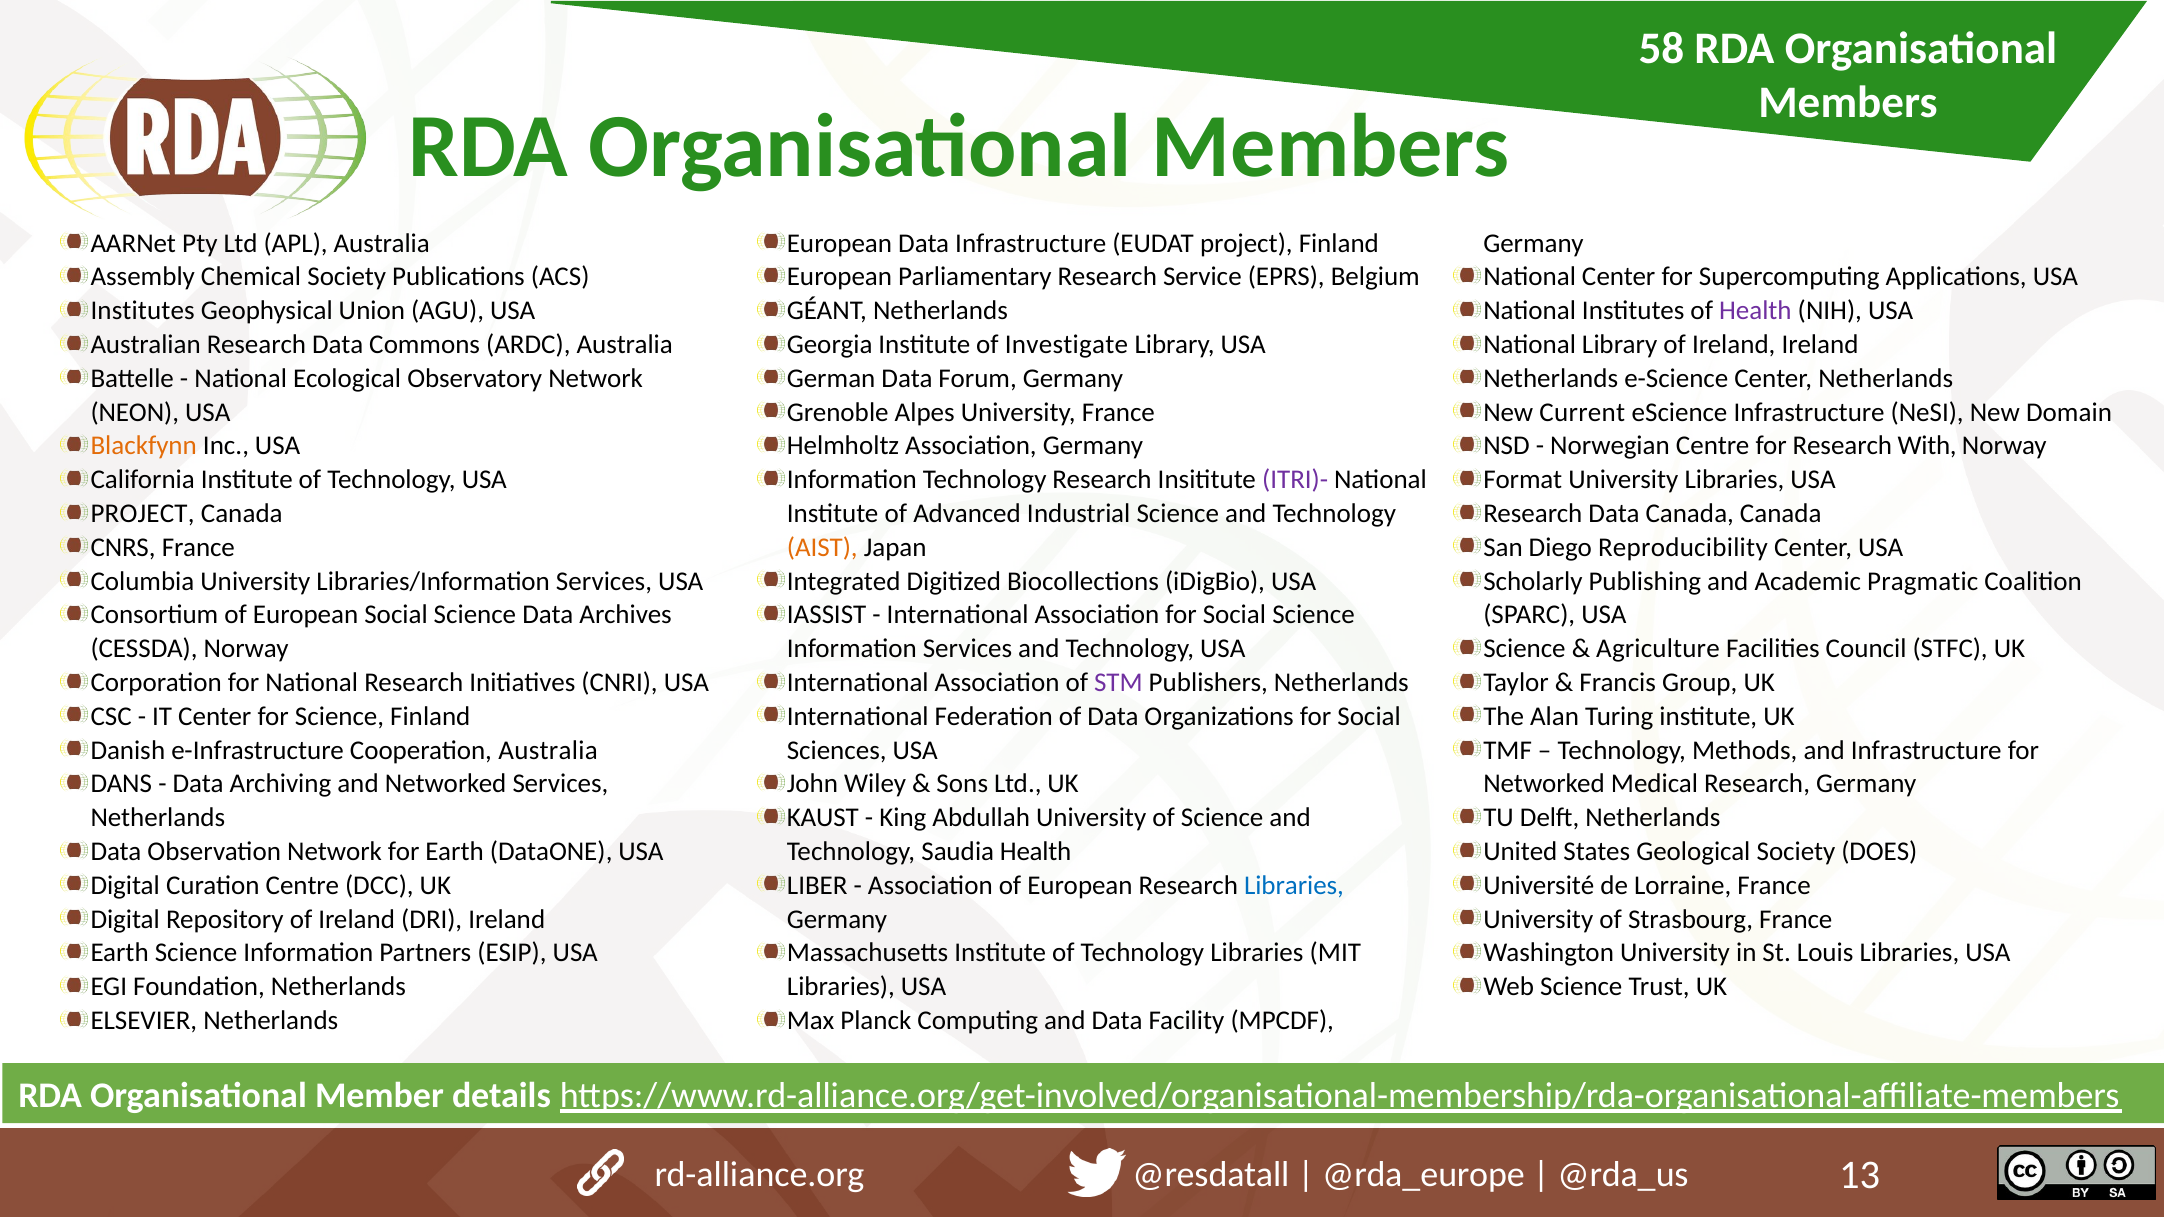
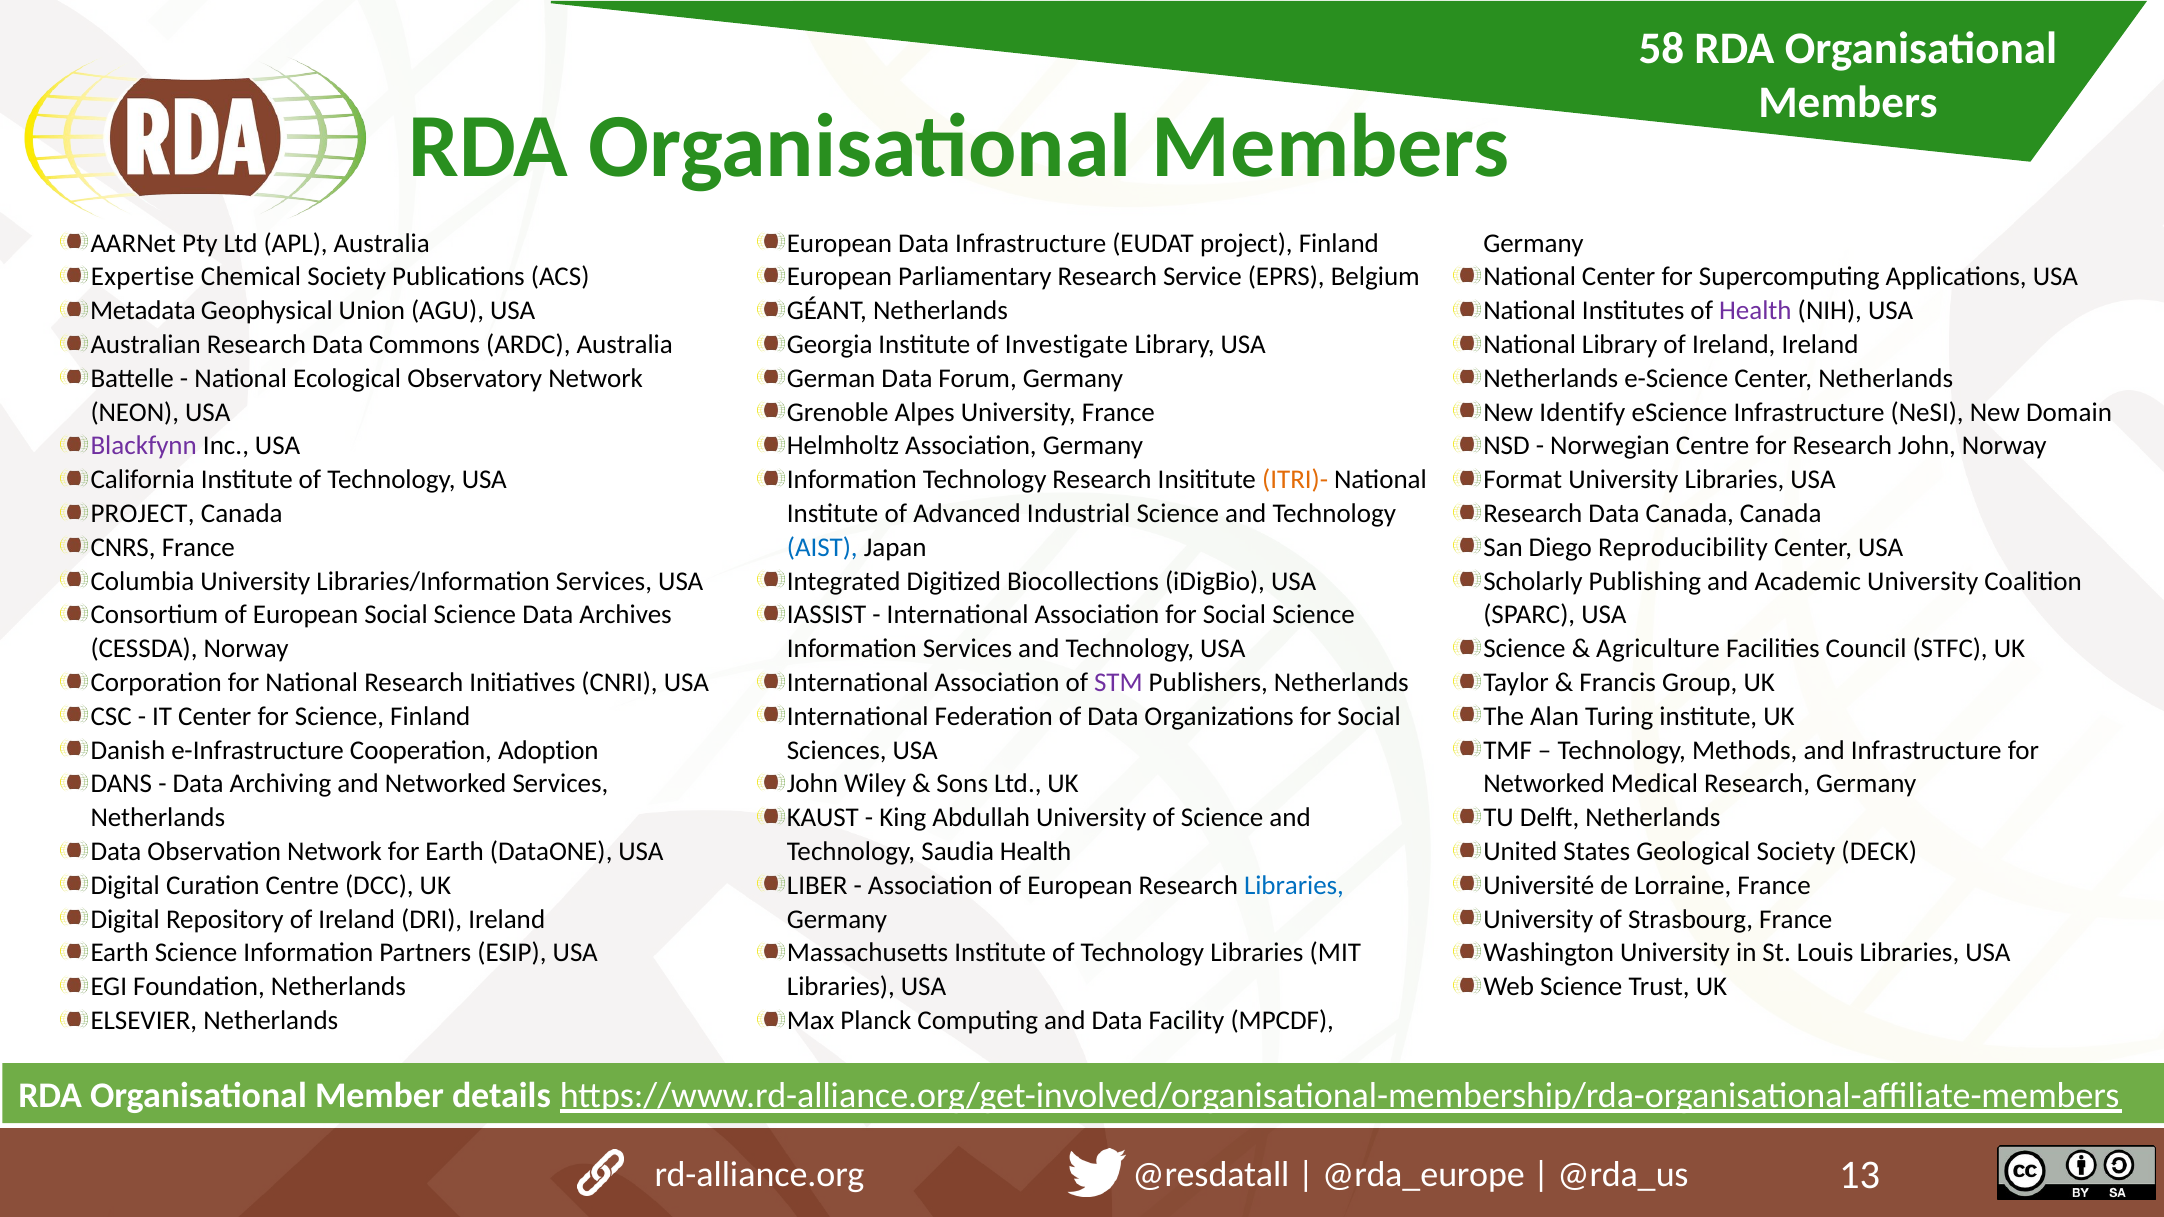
Assembly: Assembly -> Expertise
Institutes at (143, 311): Institutes -> Metadata
Current: Current -> Identify
Blackfynn colour: orange -> purple
Research With: With -> John
ITRI)- colour: purple -> orange
AIST colour: orange -> blue
Academic Pragmatic: Pragmatic -> University
Cooperation Australia: Australia -> Adoption
DOES: DOES -> DECK
